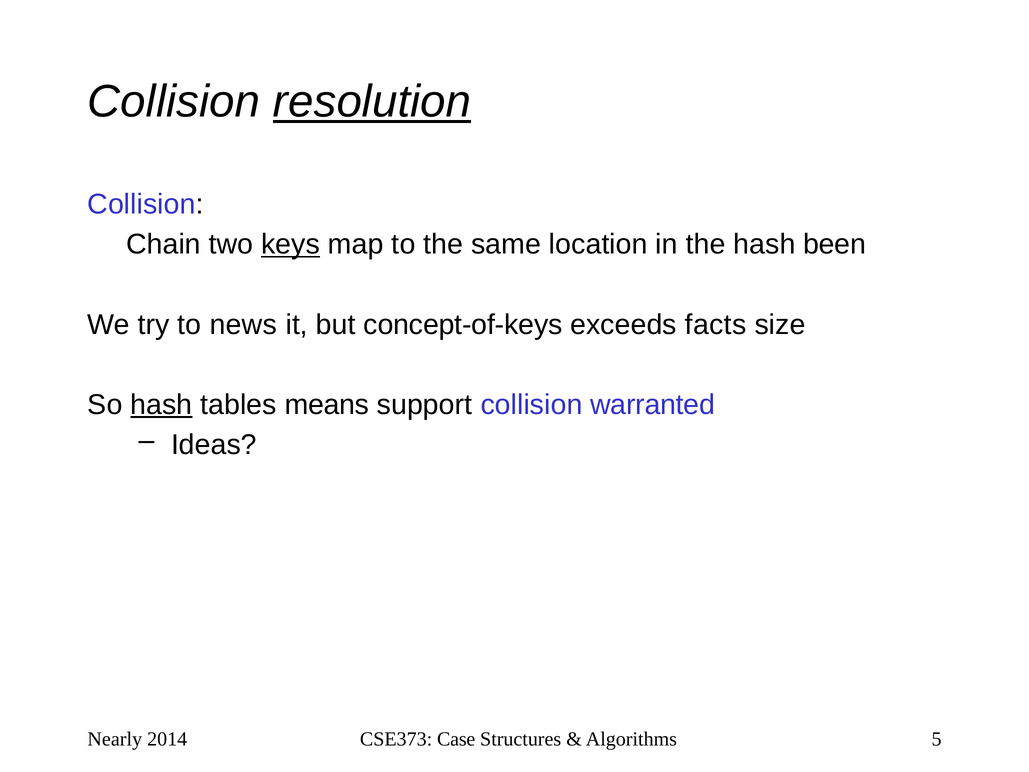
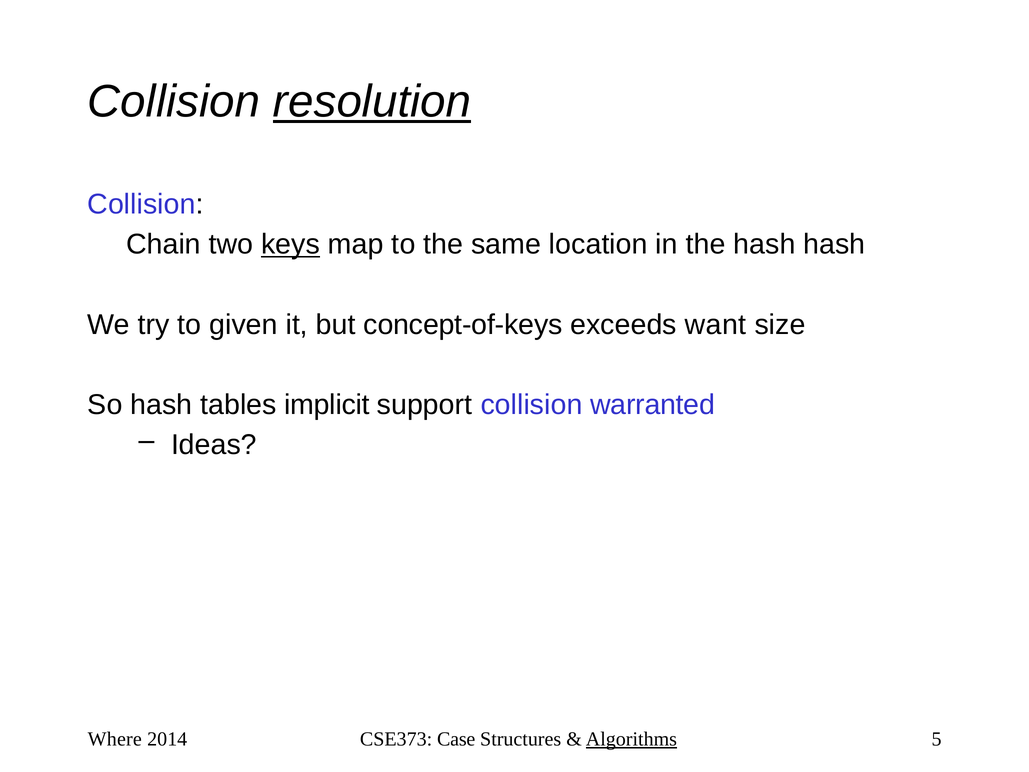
hash been: been -> hash
news: news -> given
facts: facts -> want
hash at (161, 405) underline: present -> none
means: means -> implicit
Nearly: Nearly -> Where
Algorithms underline: none -> present
